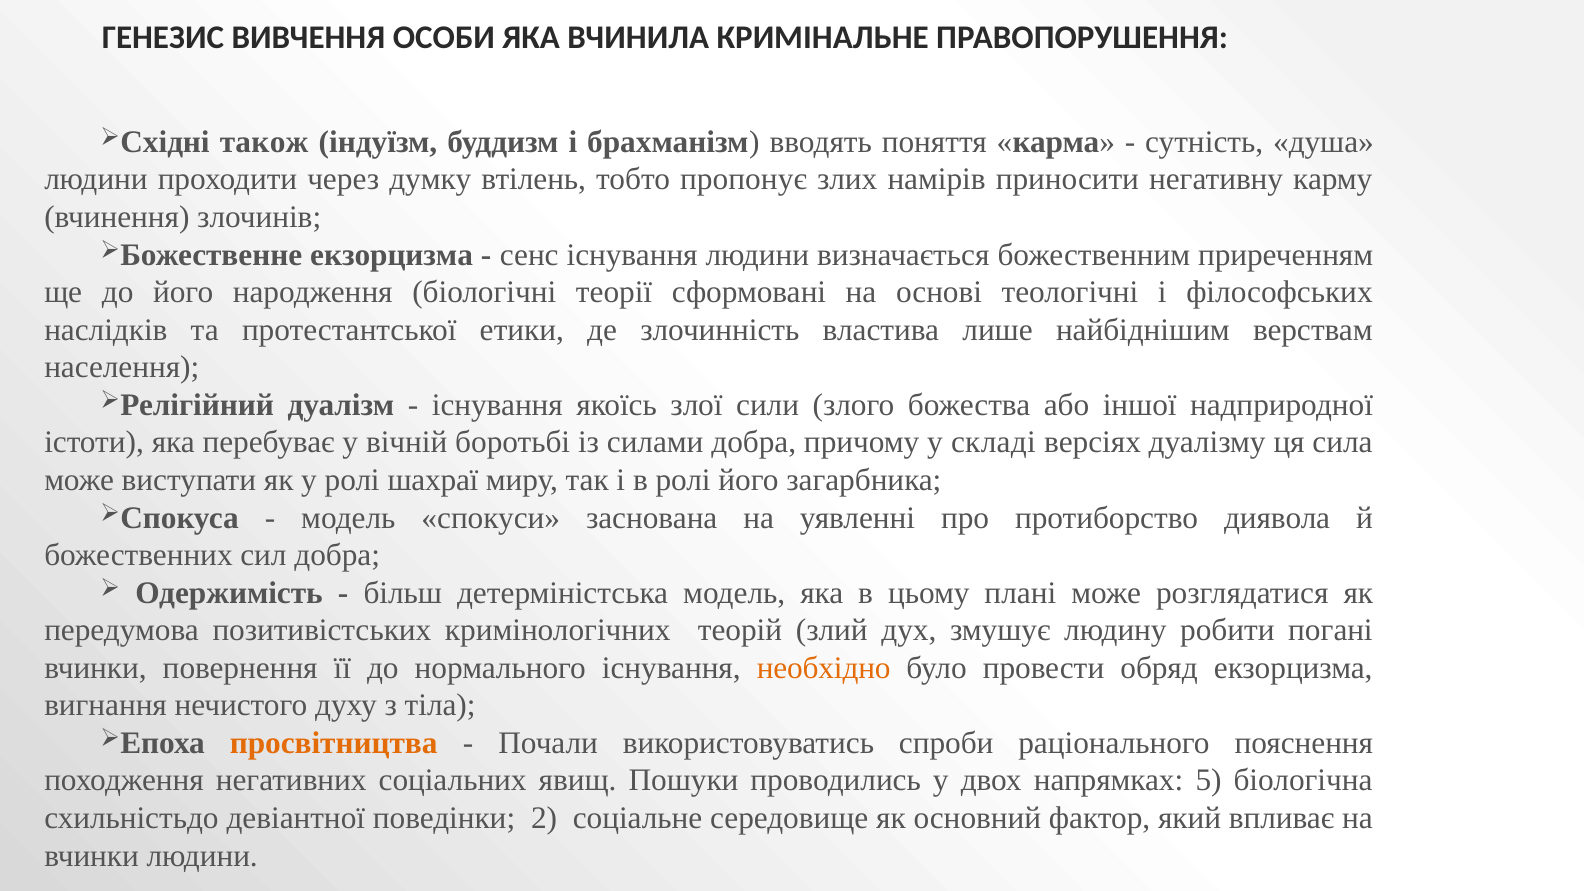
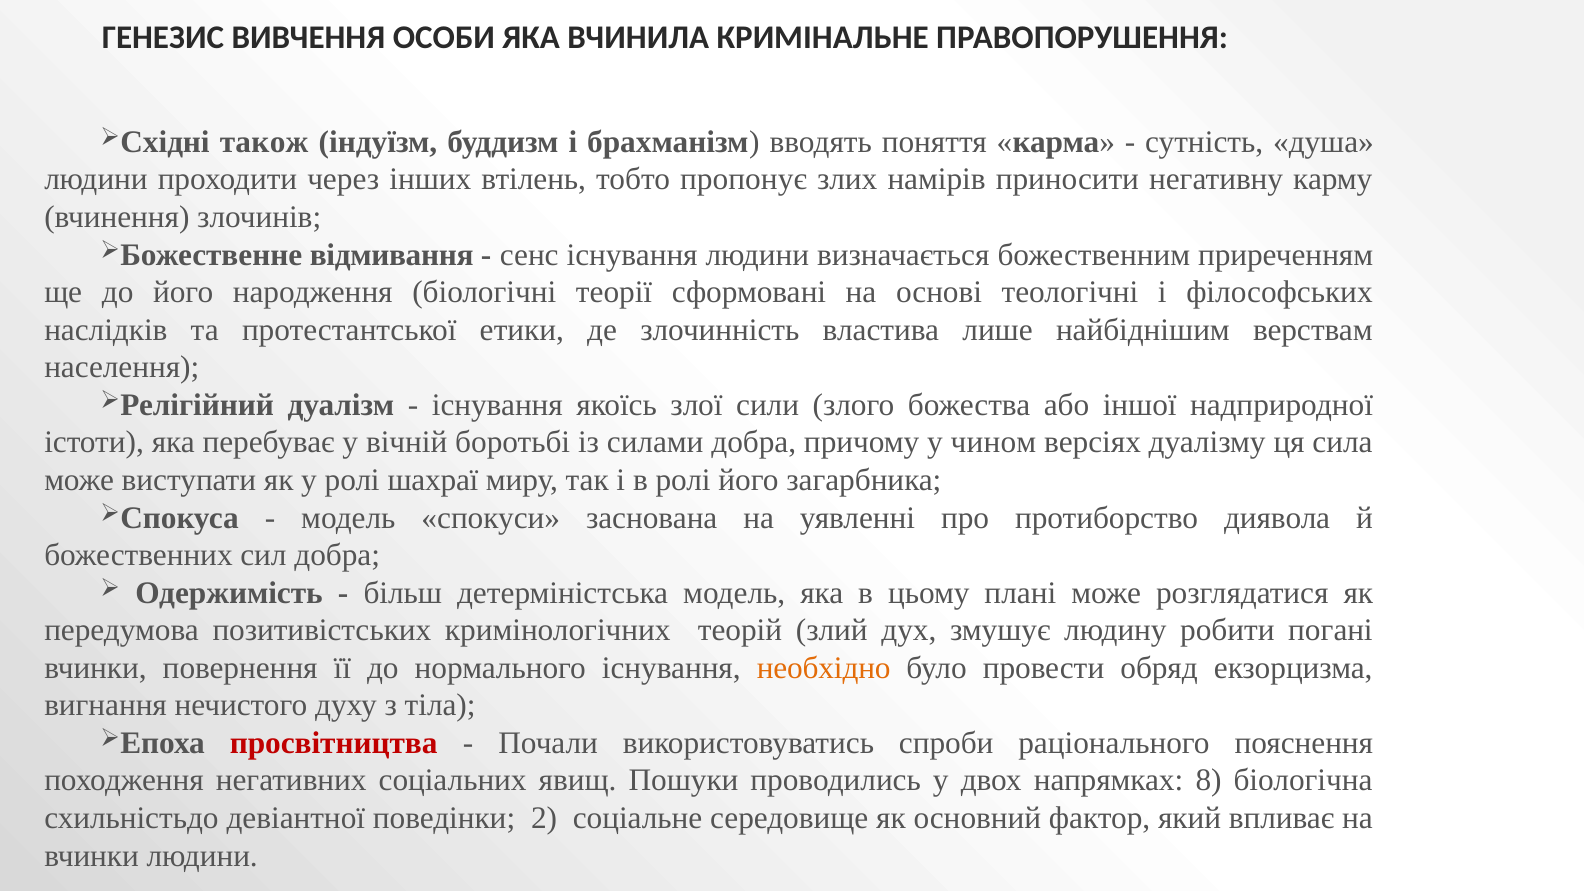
думку: думку -> інших
екзорцизма at (392, 255): екзорцизма -> відмивання
складi: складi -> чином
просвітництва colour: orange -> red
5: 5 -> 8
